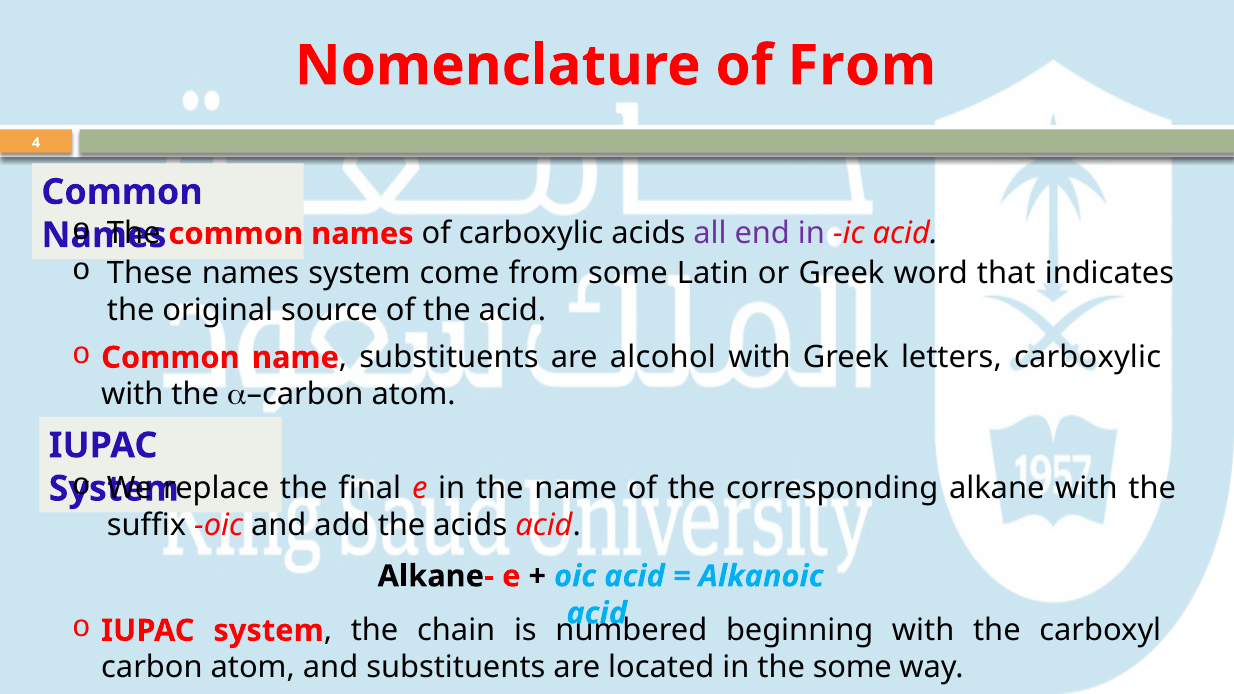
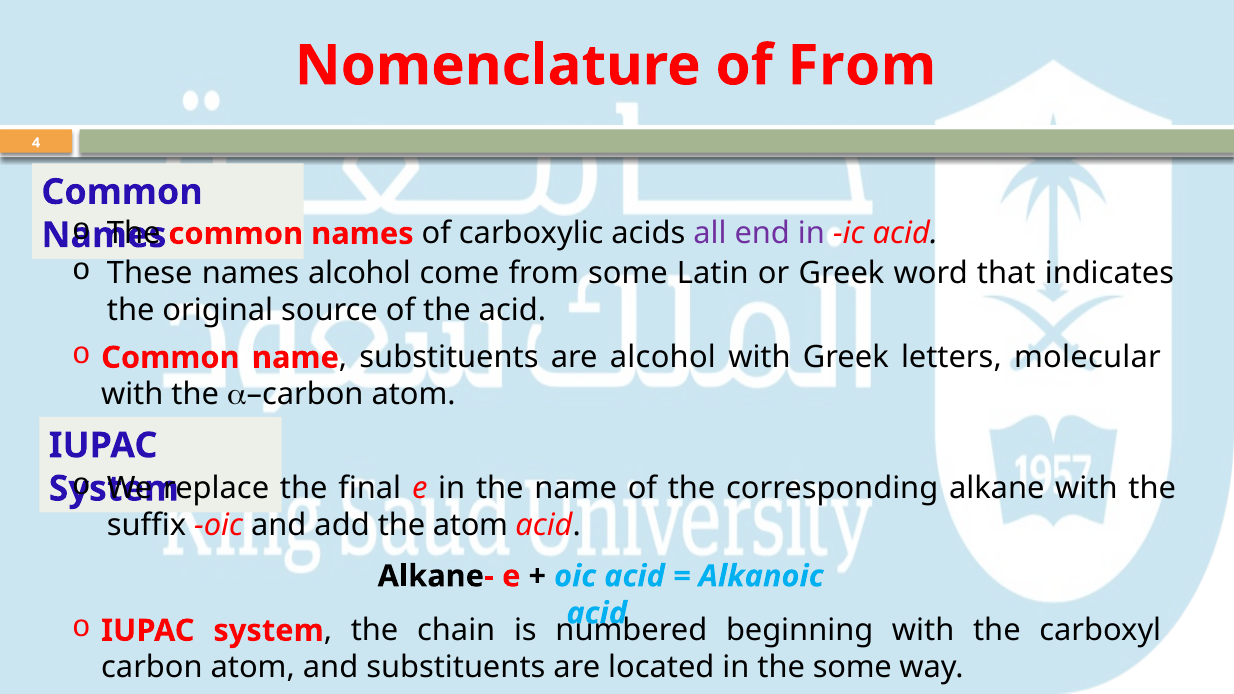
names system: system -> alcohol
letters carboxylic: carboxylic -> molecular
the acids: acids -> atom
